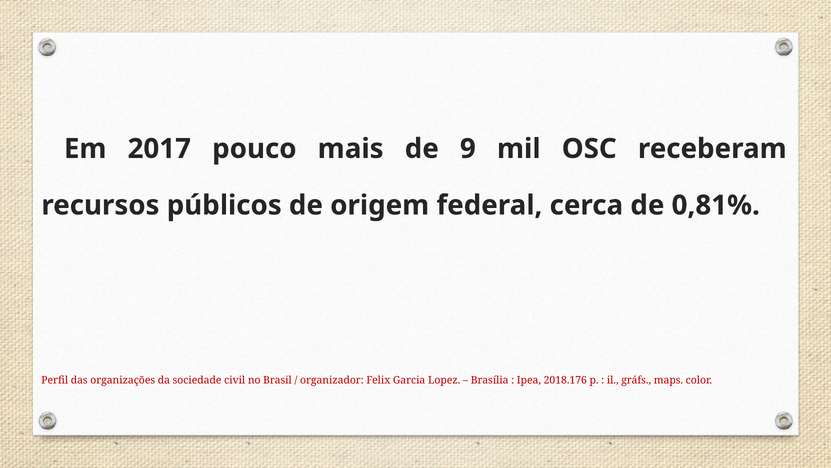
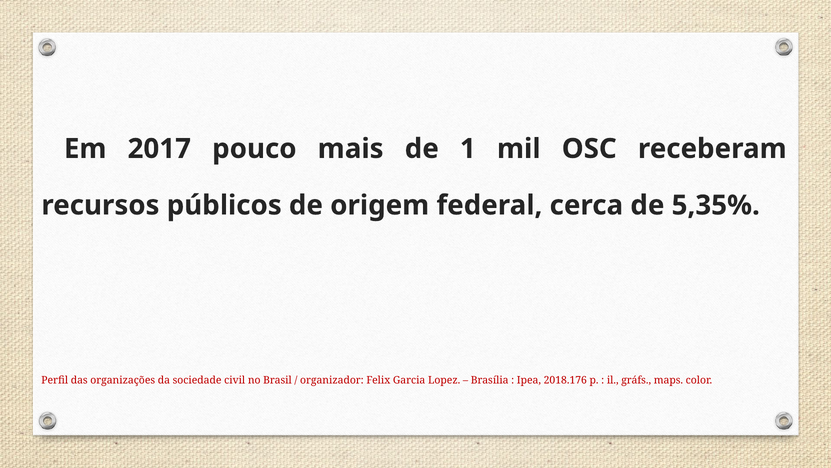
9: 9 -> 1
0,81%: 0,81% -> 5,35%
